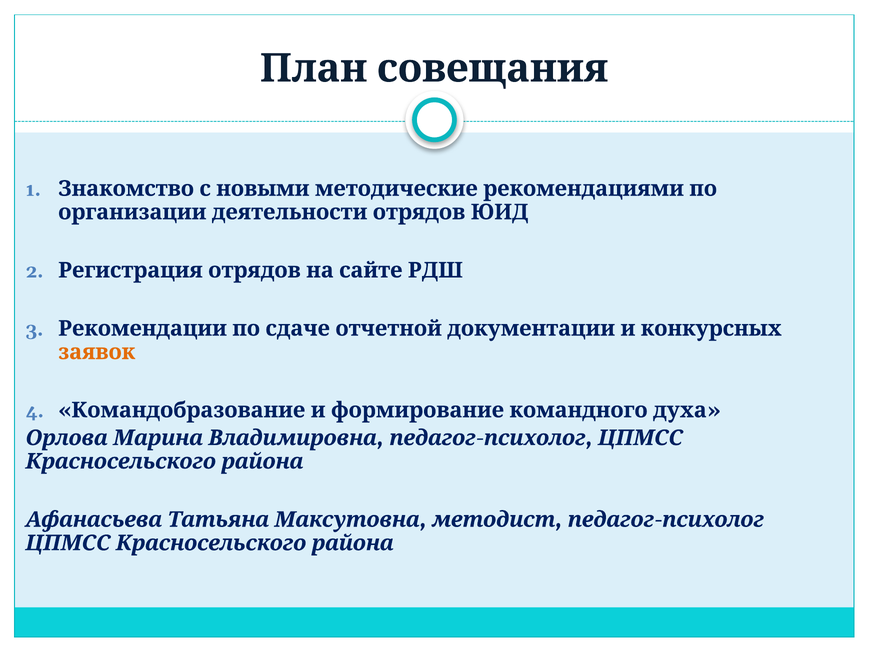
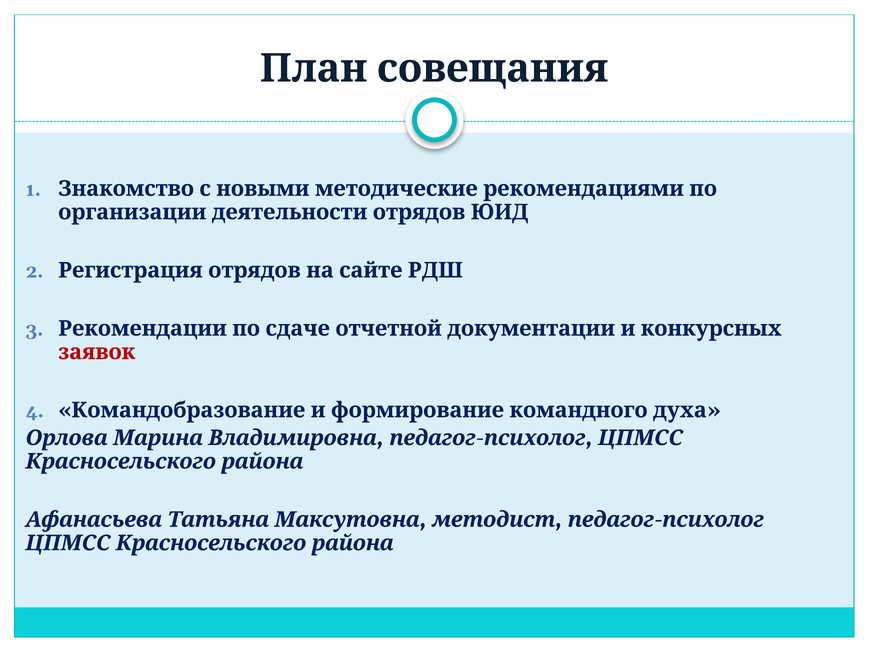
заявок colour: orange -> red
